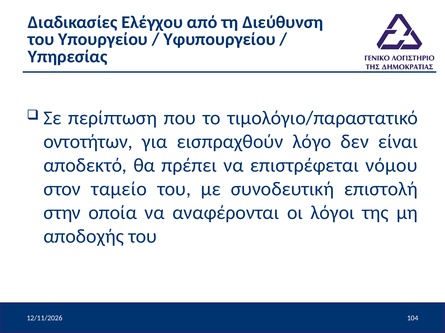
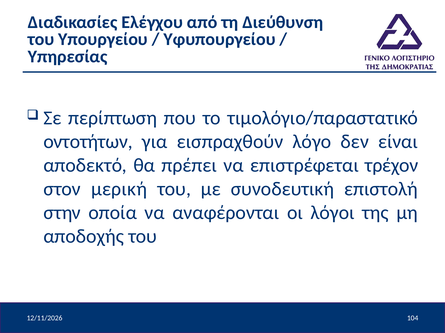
νόμου: νόμου -> τρέχον
ταμείο: ταμείο -> μερική
